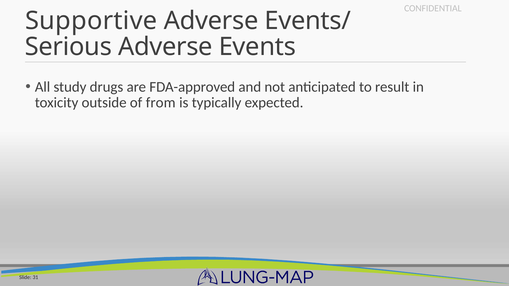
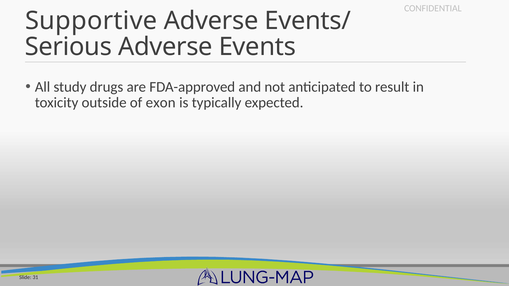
from: from -> exon
